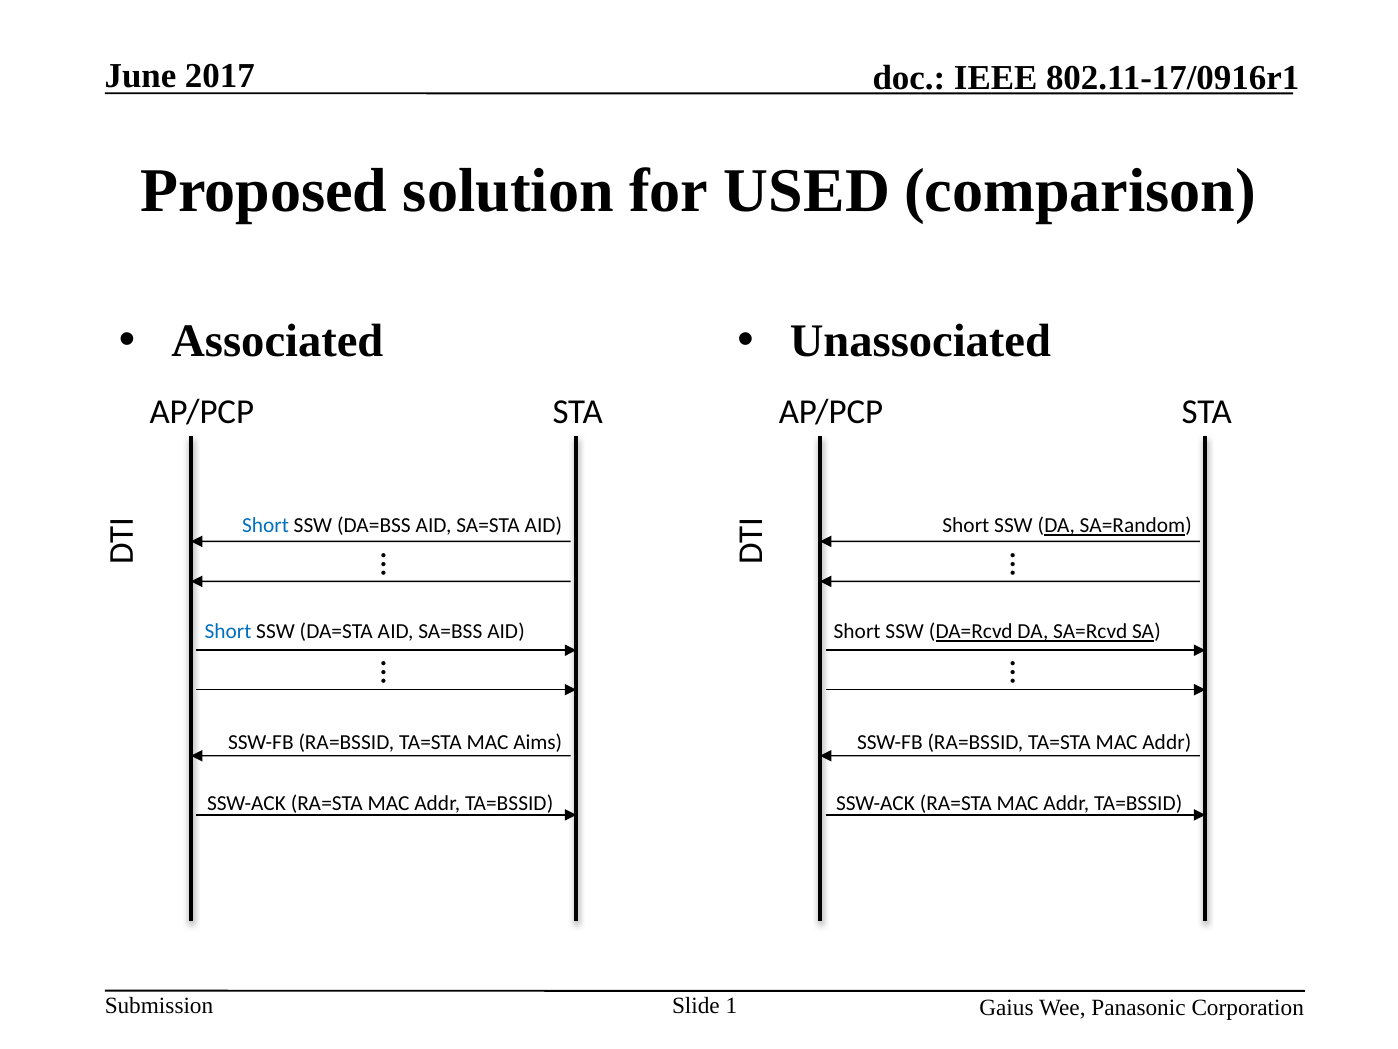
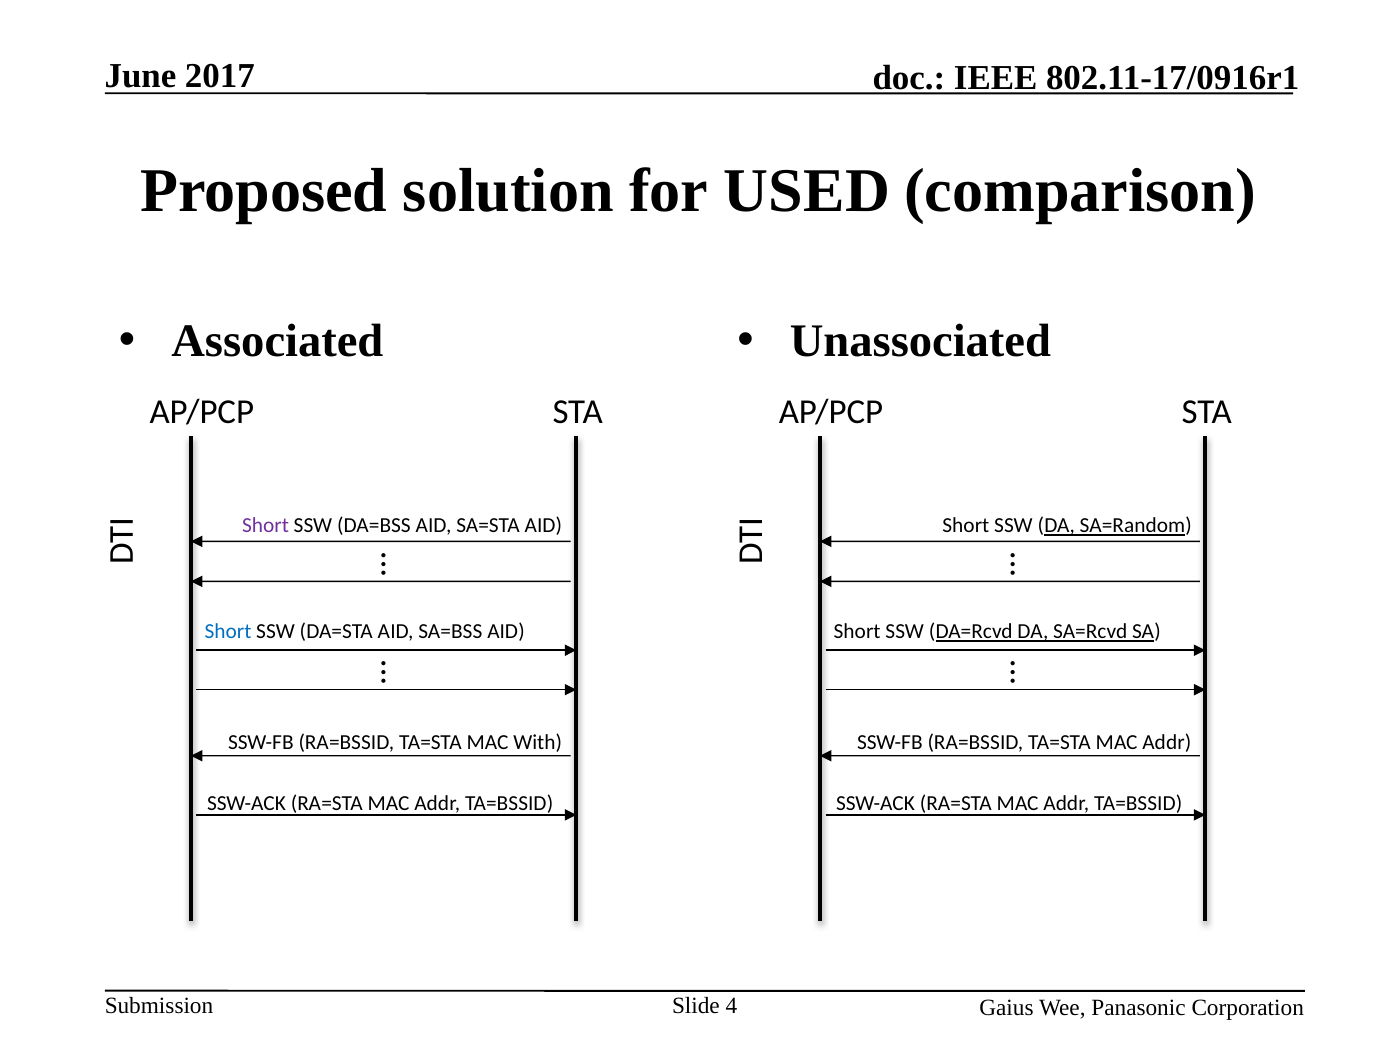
Short at (265, 526) colour: blue -> purple
Aims: Aims -> With
1: 1 -> 4
